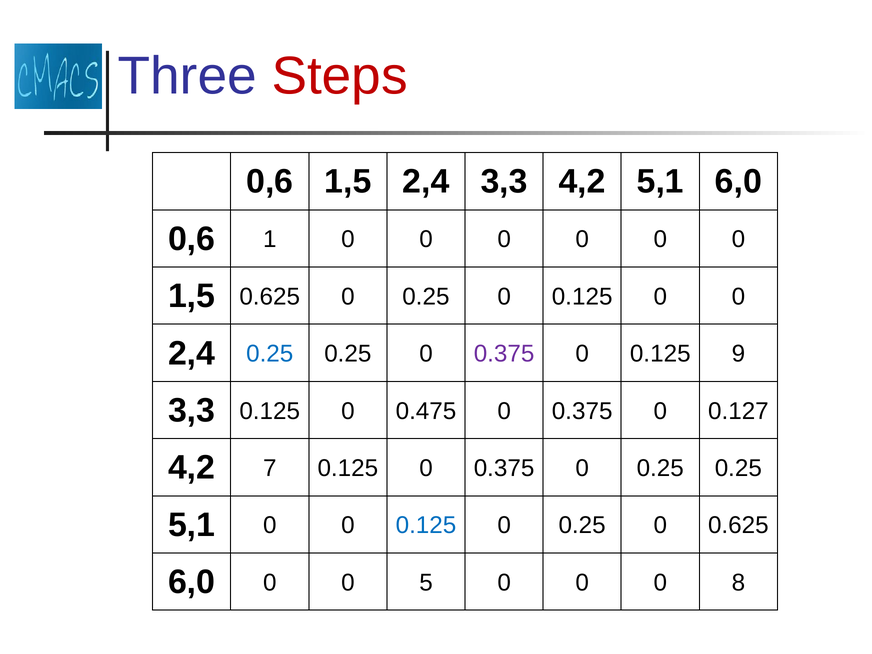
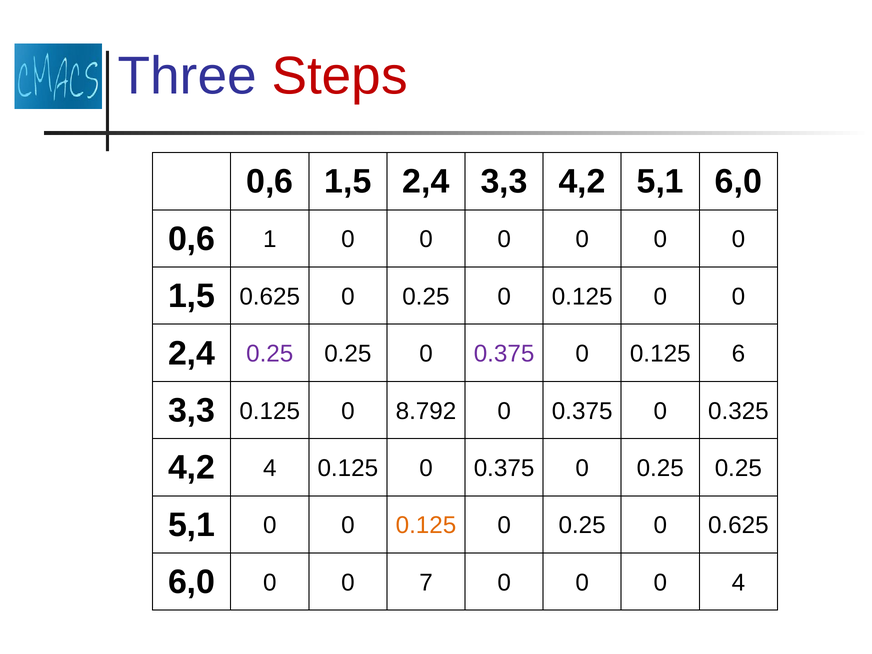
0.25 at (270, 354) colour: blue -> purple
9: 9 -> 6
0.475: 0.475 -> 8.792
0.127: 0.127 -> 0.325
4,2 7: 7 -> 4
0.125 at (426, 525) colour: blue -> orange
5: 5 -> 7
0 8: 8 -> 4
